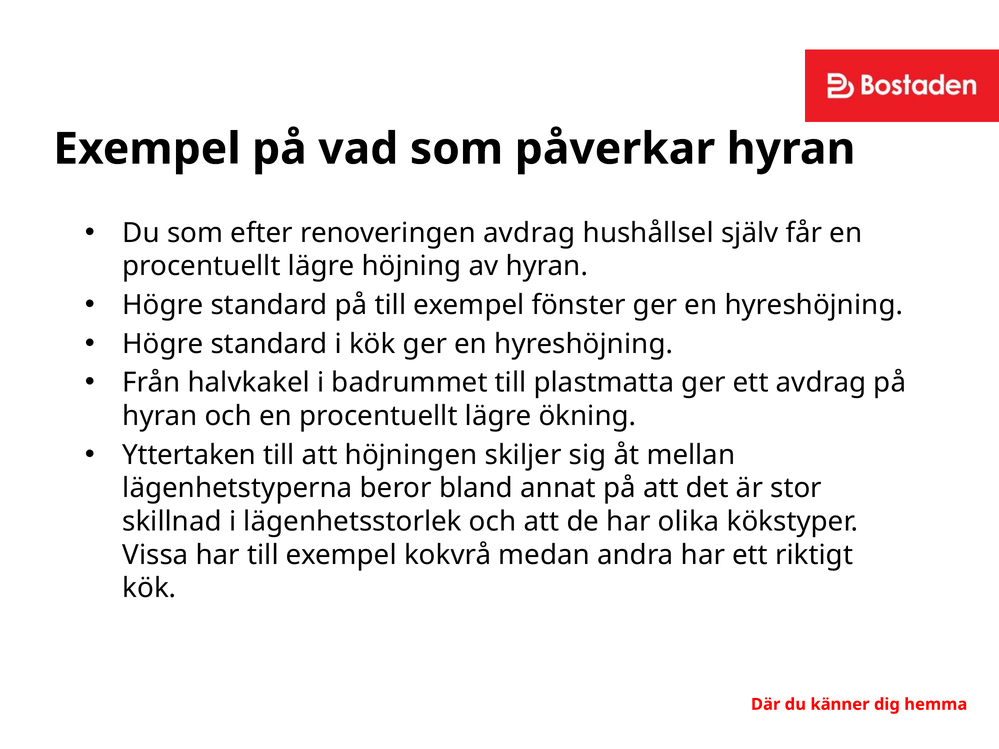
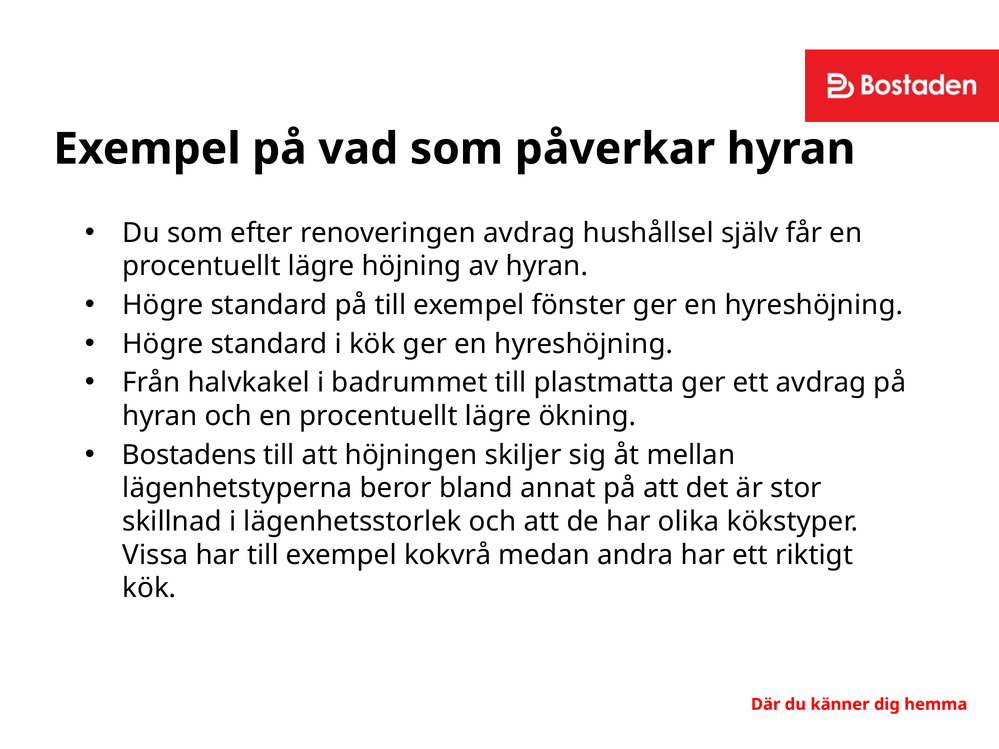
Yttertaken: Yttertaken -> Bostadens
